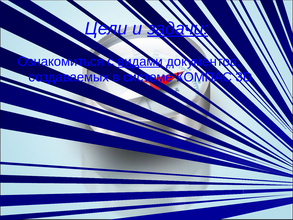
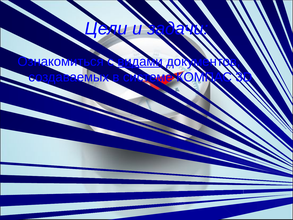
задачи underline: present -> none
